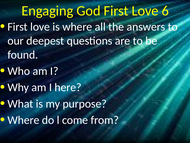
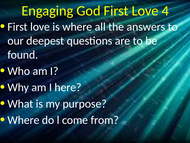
6: 6 -> 4
